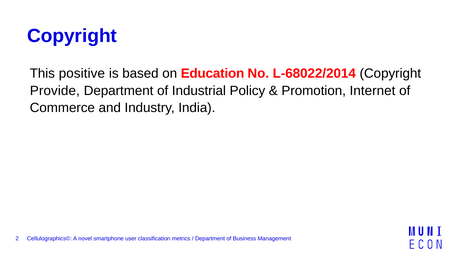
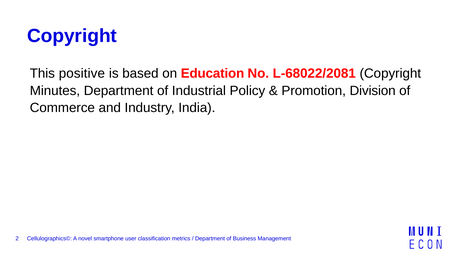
L-68022/2014: L-68022/2014 -> L-68022/2081
Provide: Provide -> Minutes
Internet: Internet -> Division
